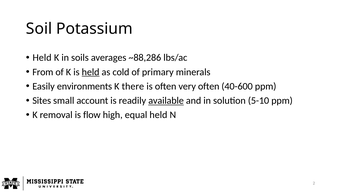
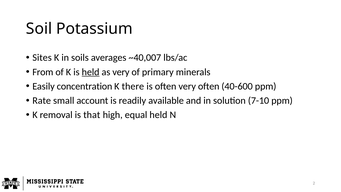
Held at (42, 58): Held -> Sites
~88,286: ~88,286 -> ~40,007
as cold: cold -> very
environments: environments -> concentration
Sites: Sites -> Rate
available underline: present -> none
5-10: 5-10 -> 7-10
flow: flow -> that
